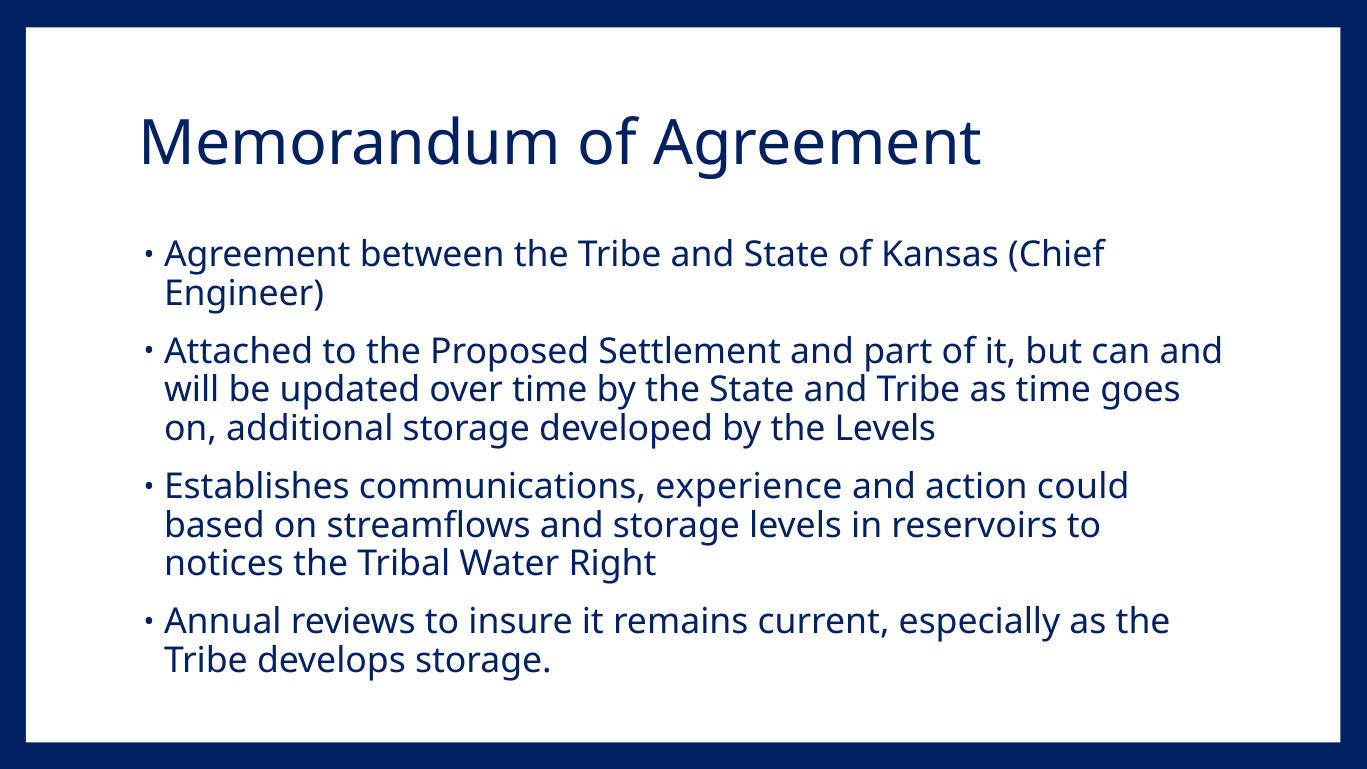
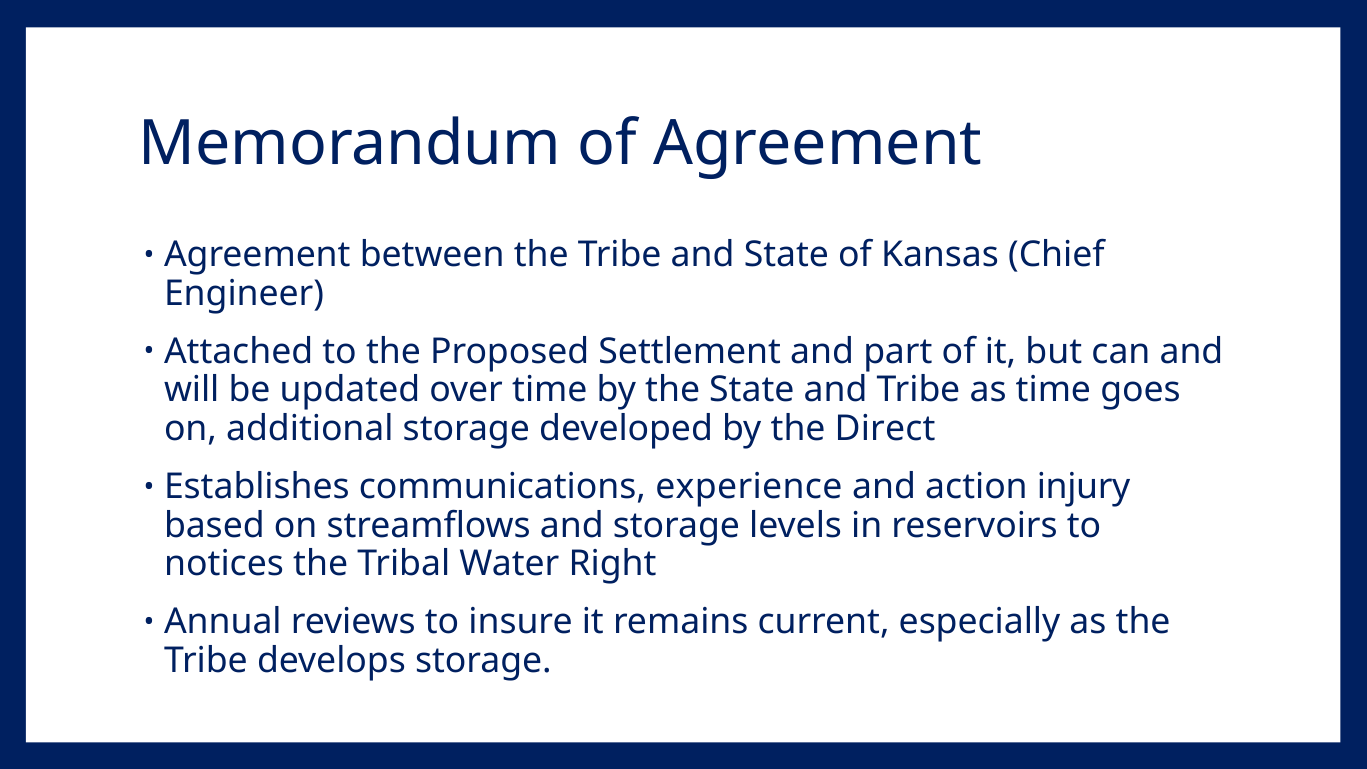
the Levels: Levels -> Direct
could: could -> injury
